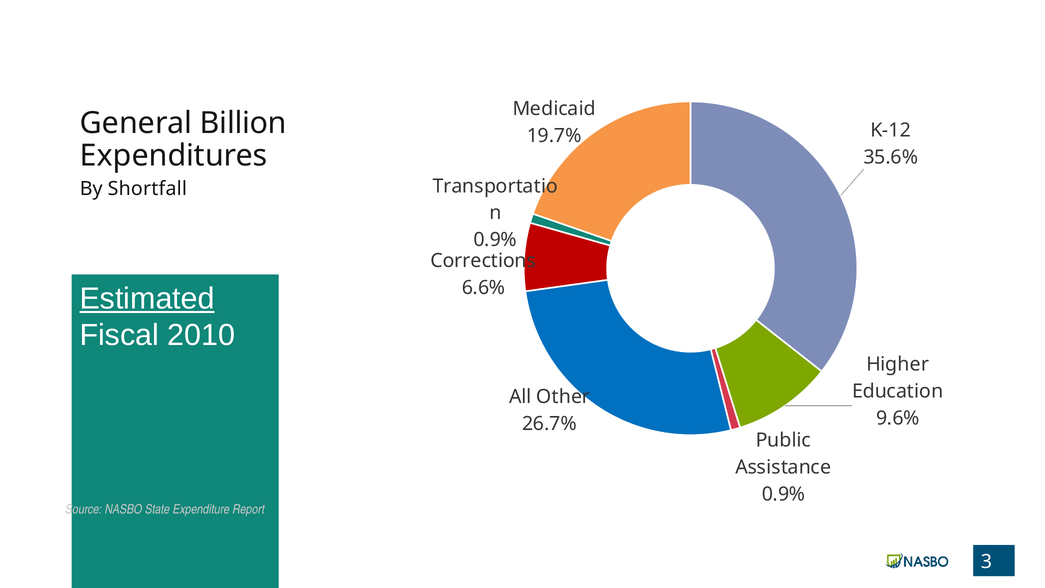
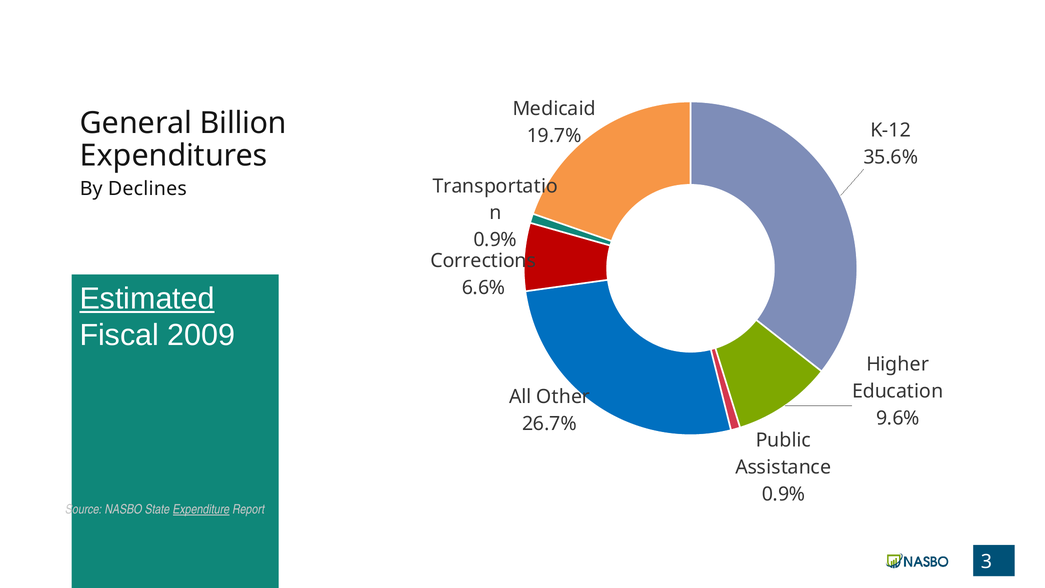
Shortfall: Shortfall -> Declines
2010: 2010 -> 2009
Expenditure underline: none -> present
